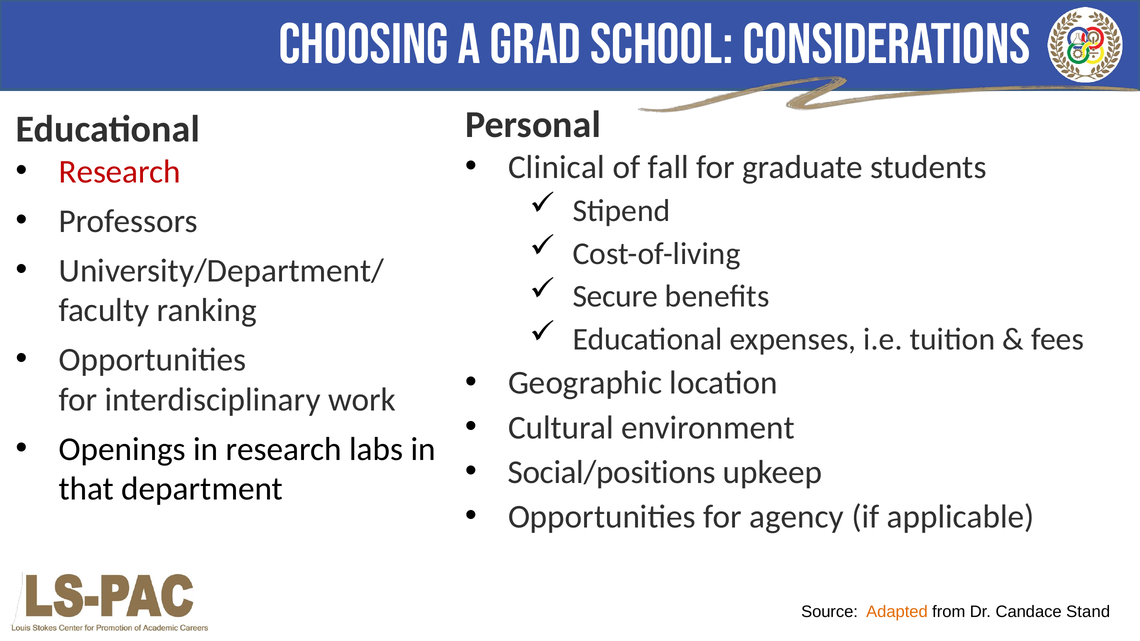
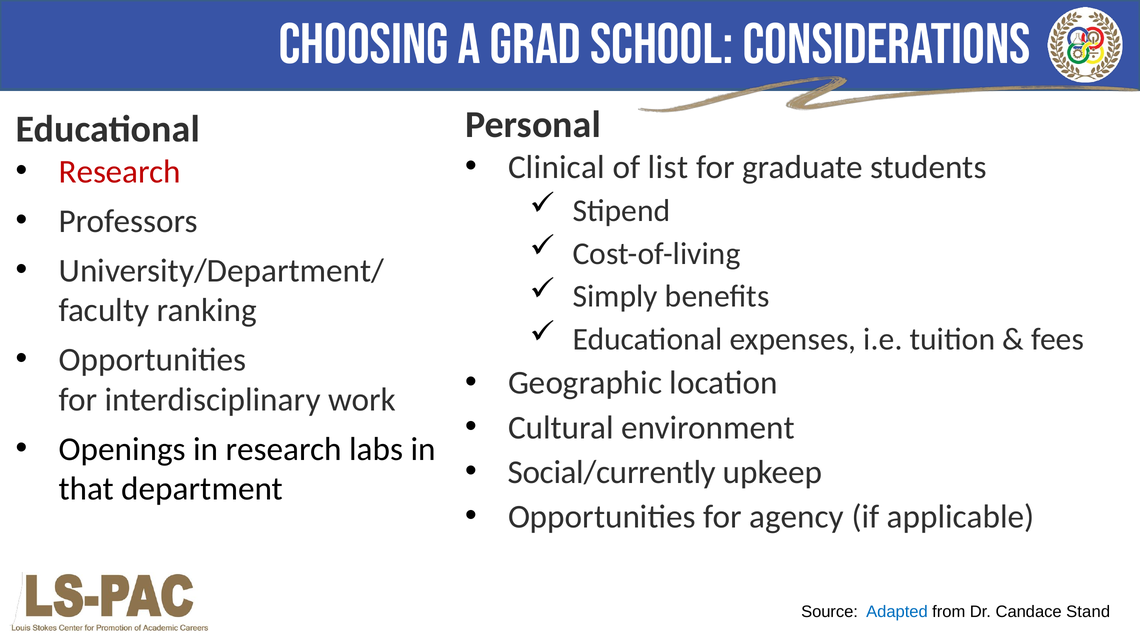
fall: fall -> list
Secure: Secure -> Simply
Social/positions: Social/positions -> Social/currently
Adapted colour: orange -> blue
